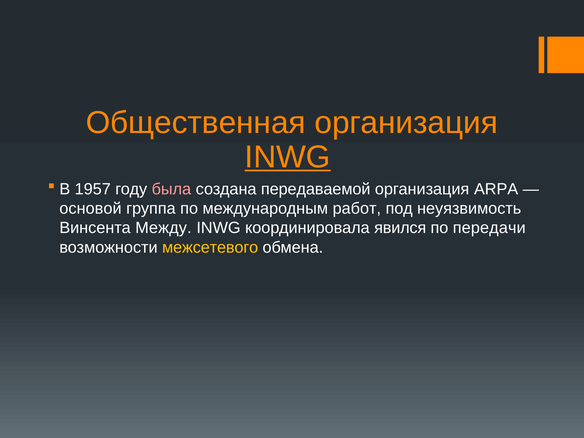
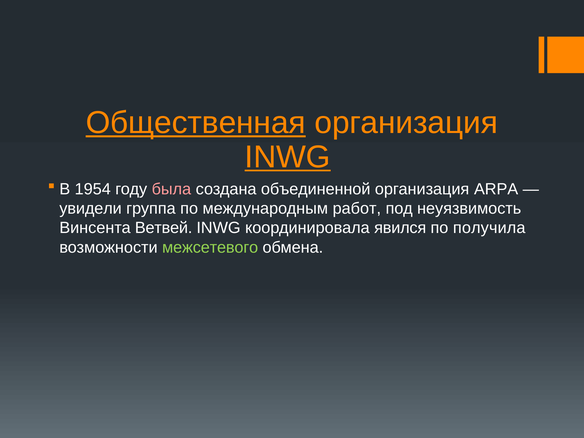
Общественная underline: none -> present
1957: 1957 -> 1954
передаваемой: передаваемой -> объединенной
основой: основой -> увидели
Между: Между -> Ветвей
передачи: передачи -> получила
межсетевого colour: yellow -> light green
